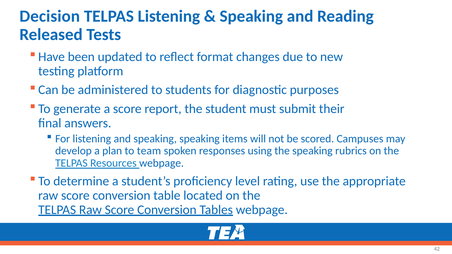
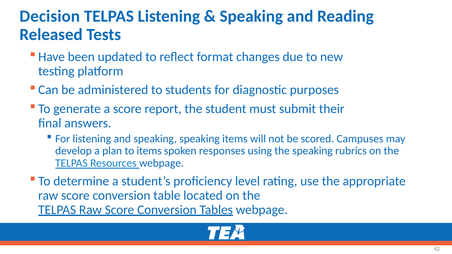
to team: team -> items
